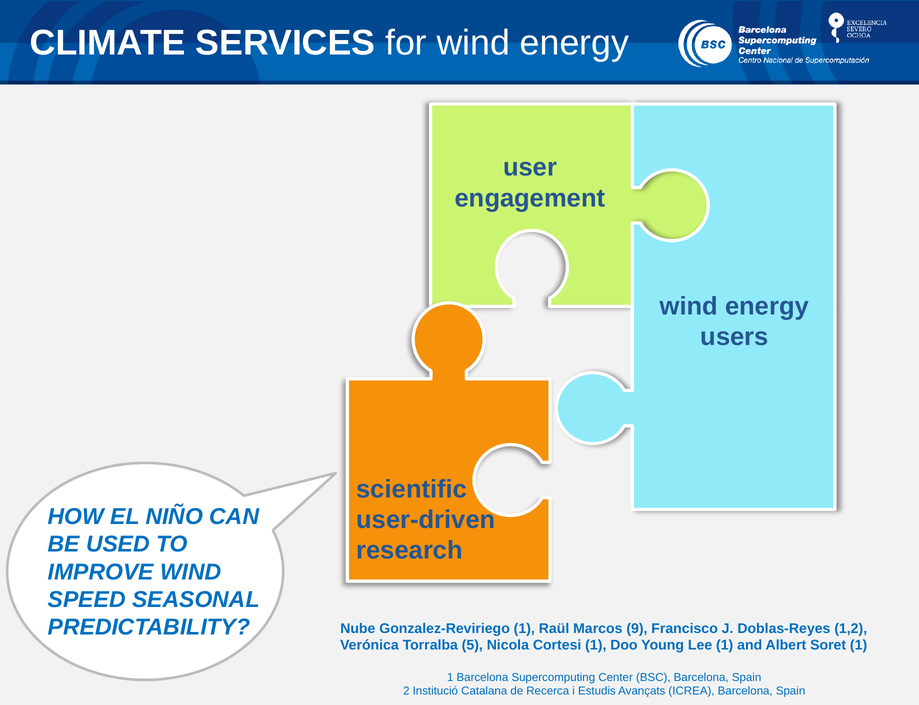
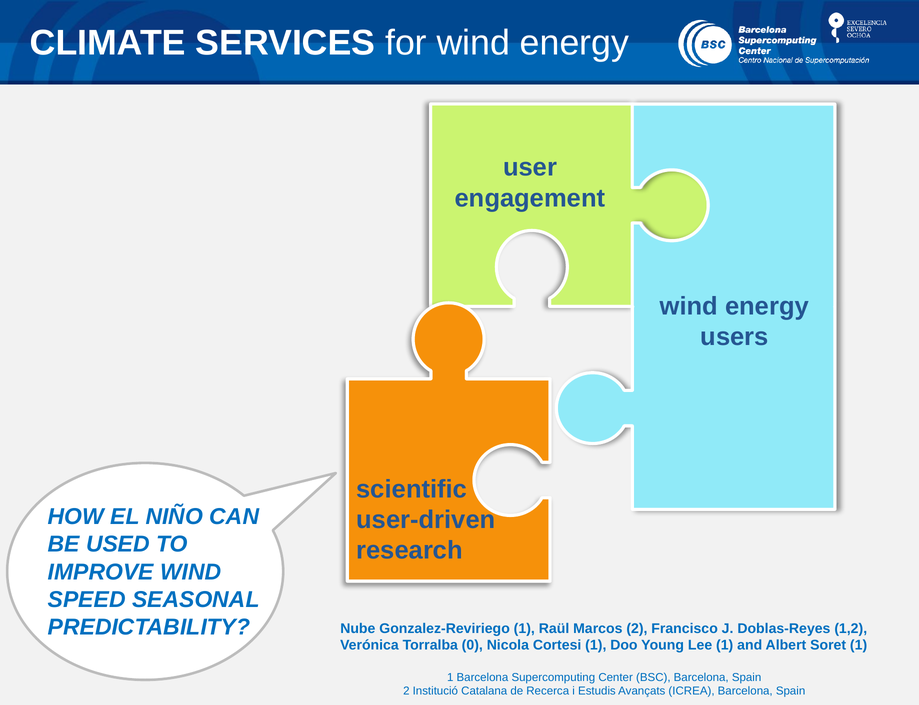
Marcos 9: 9 -> 2
5: 5 -> 0
